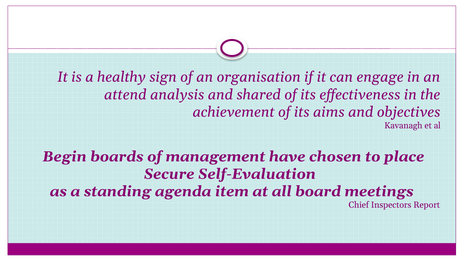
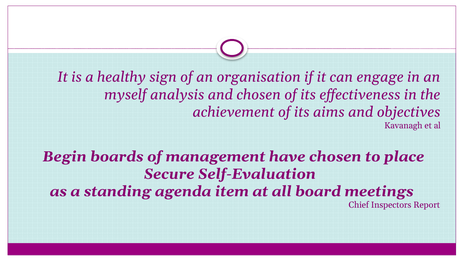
attend: attend -> myself
and shared: shared -> chosen
